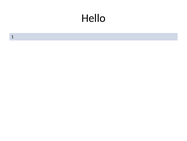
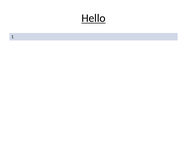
Hello underline: none -> present
